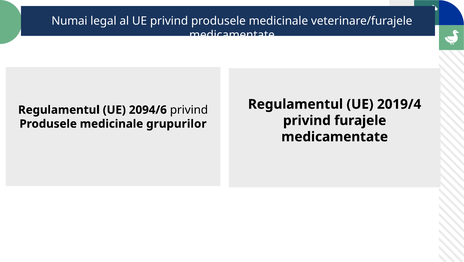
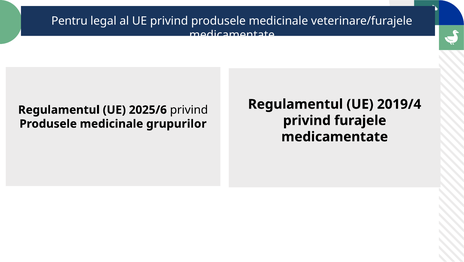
Numai: Numai -> Pentru
2094/6: 2094/6 -> 2025/6
